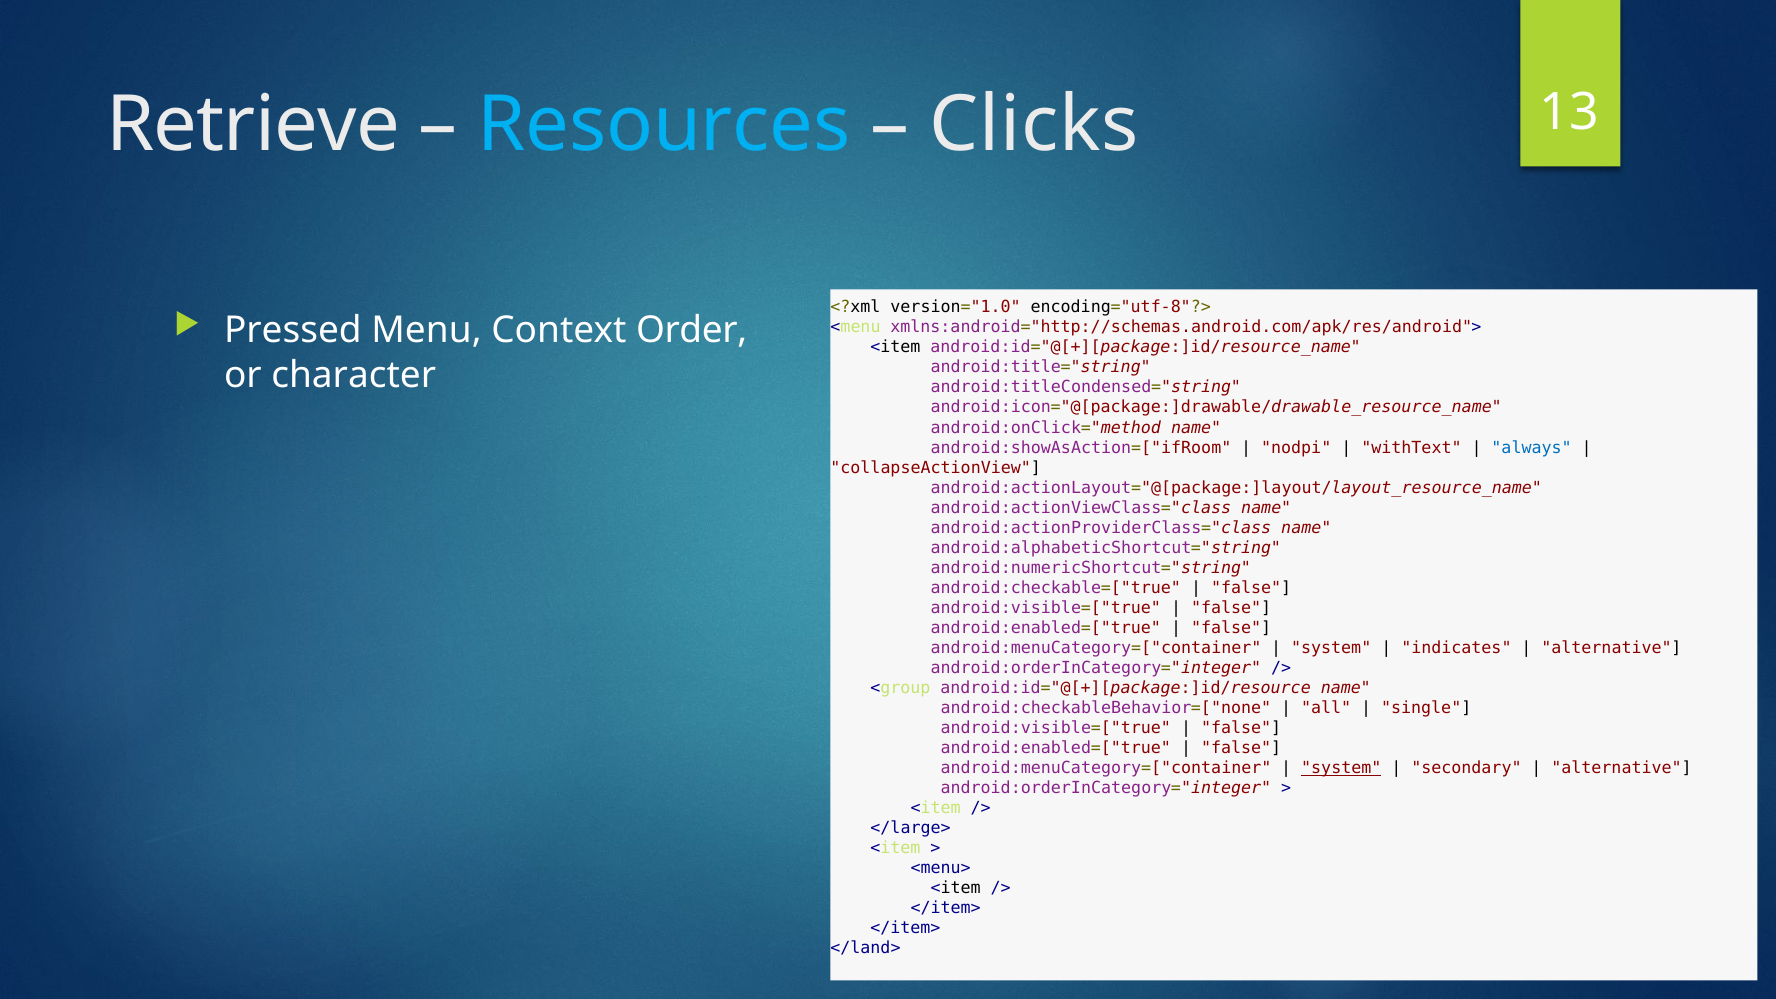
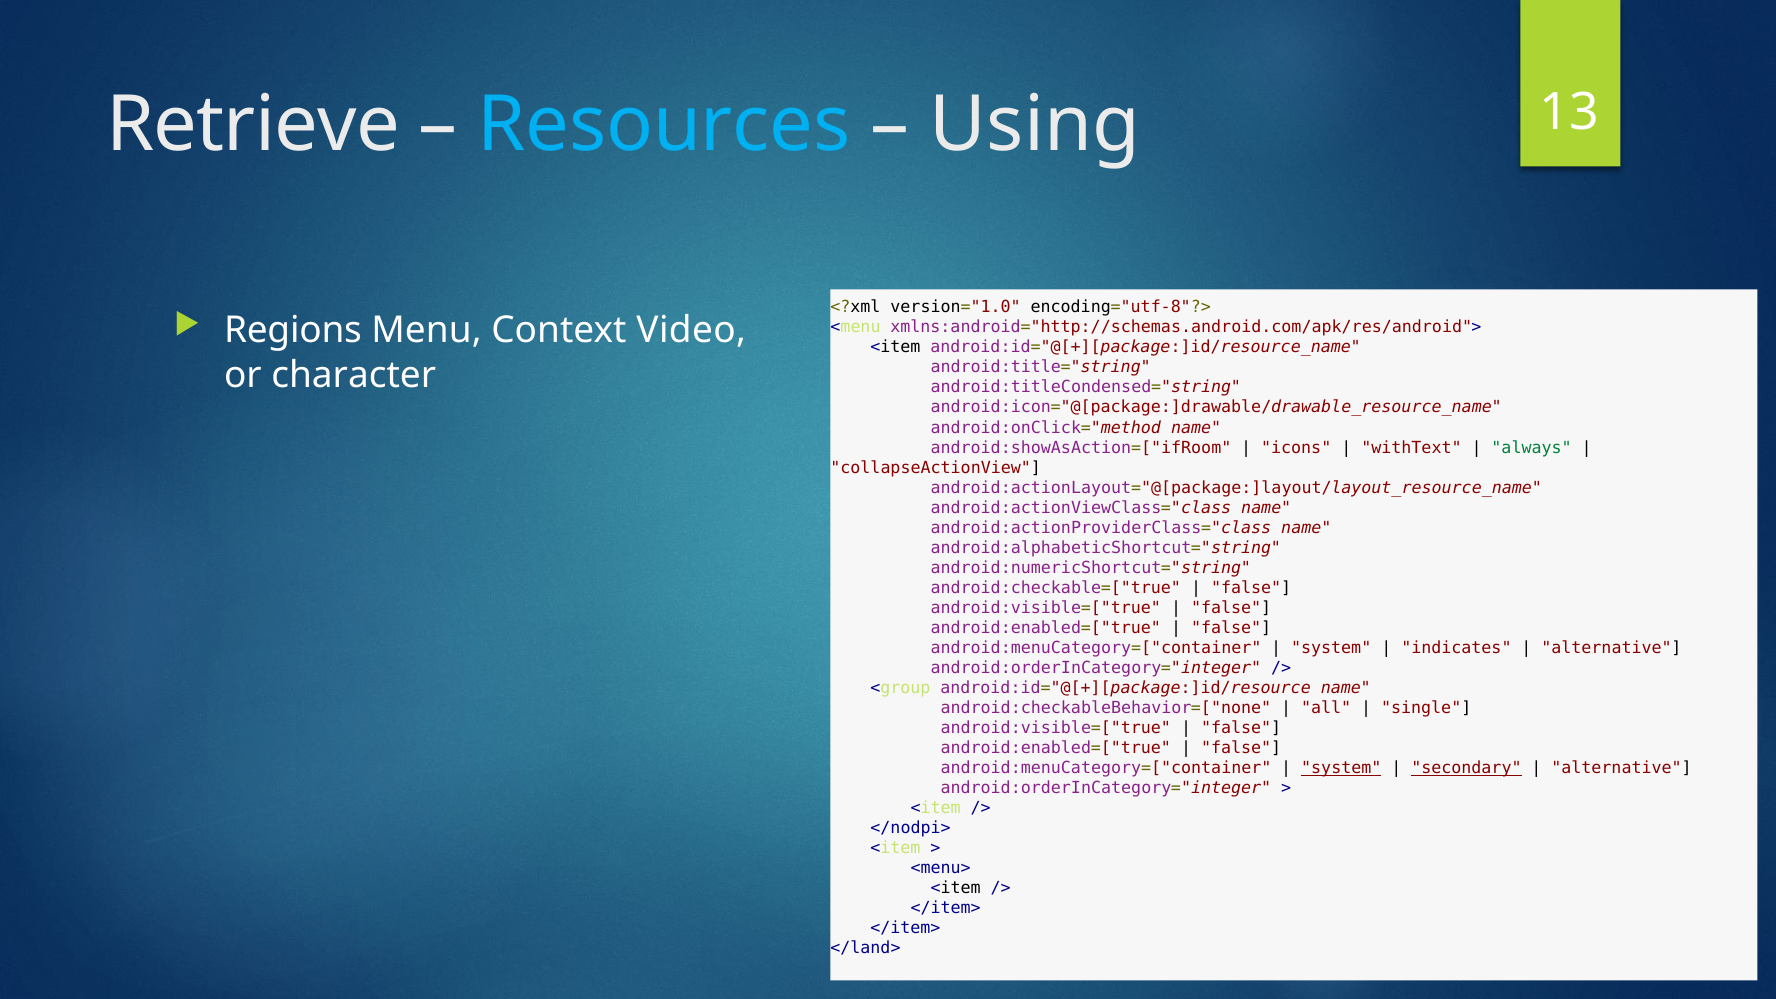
Clicks: Clicks -> Using
Pressed: Pressed -> Regions
Order: Order -> Video
nodpi: nodpi -> icons
always colour: blue -> green
secondary underline: none -> present
</large>: </large> -> </nodpi>
